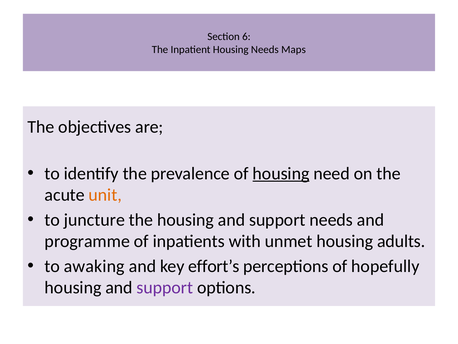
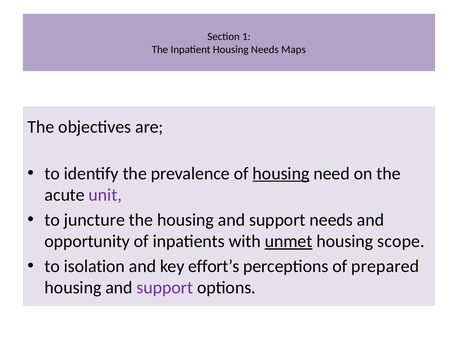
6: 6 -> 1
unit colour: orange -> purple
programme: programme -> opportunity
unmet underline: none -> present
adults: adults -> scope
awaking: awaking -> isolation
hopefully: hopefully -> prepared
